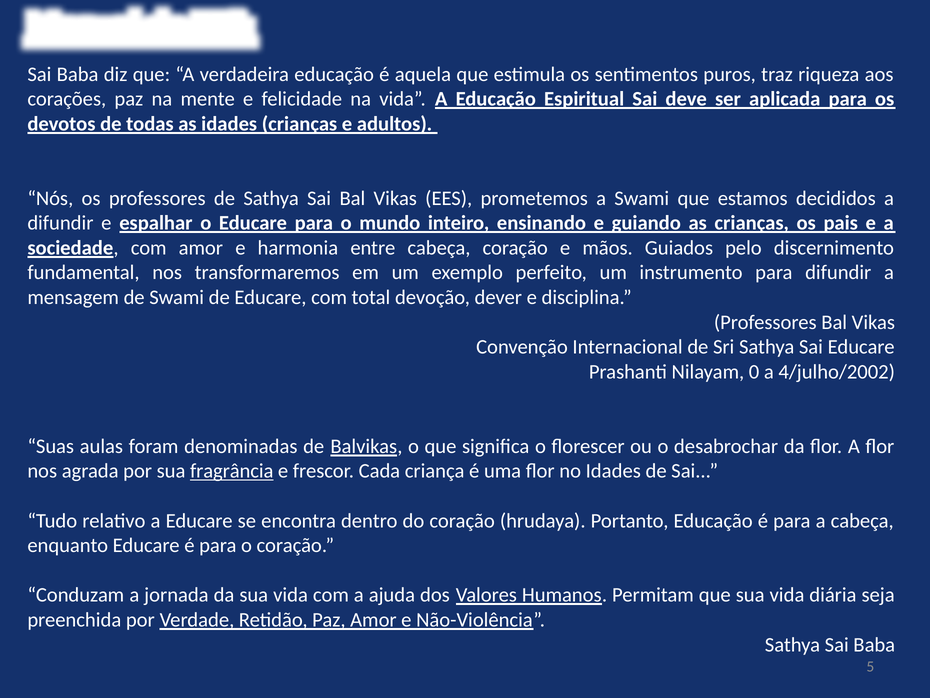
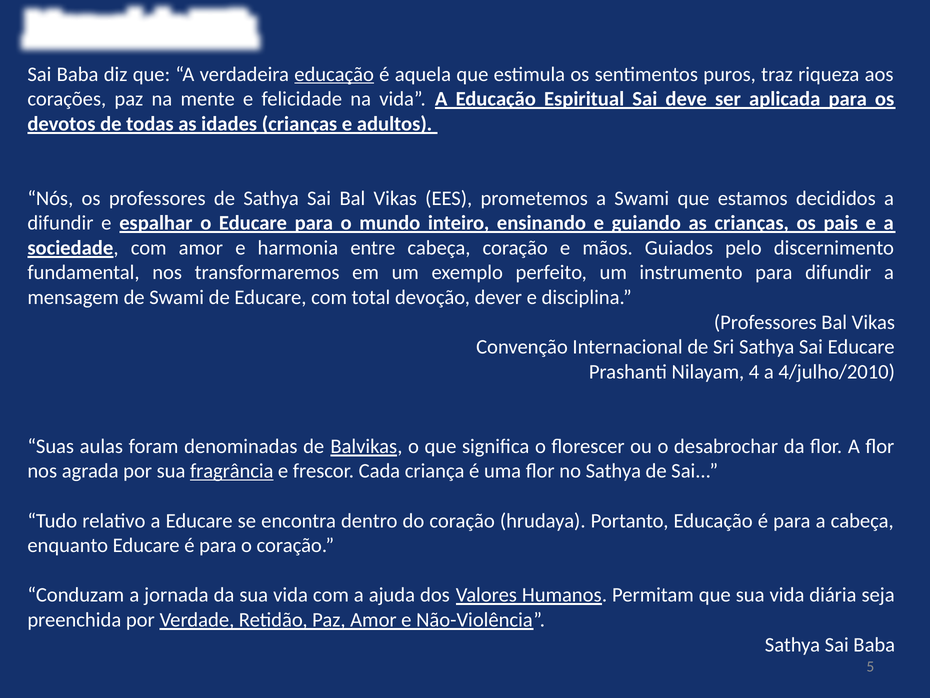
educação at (334, 74) underline: none -> present
0: 0 -> 4
4/julho/2002: 4/julho/2002 -> 4/julho/2010
no Idades: Idades -> Sathya
